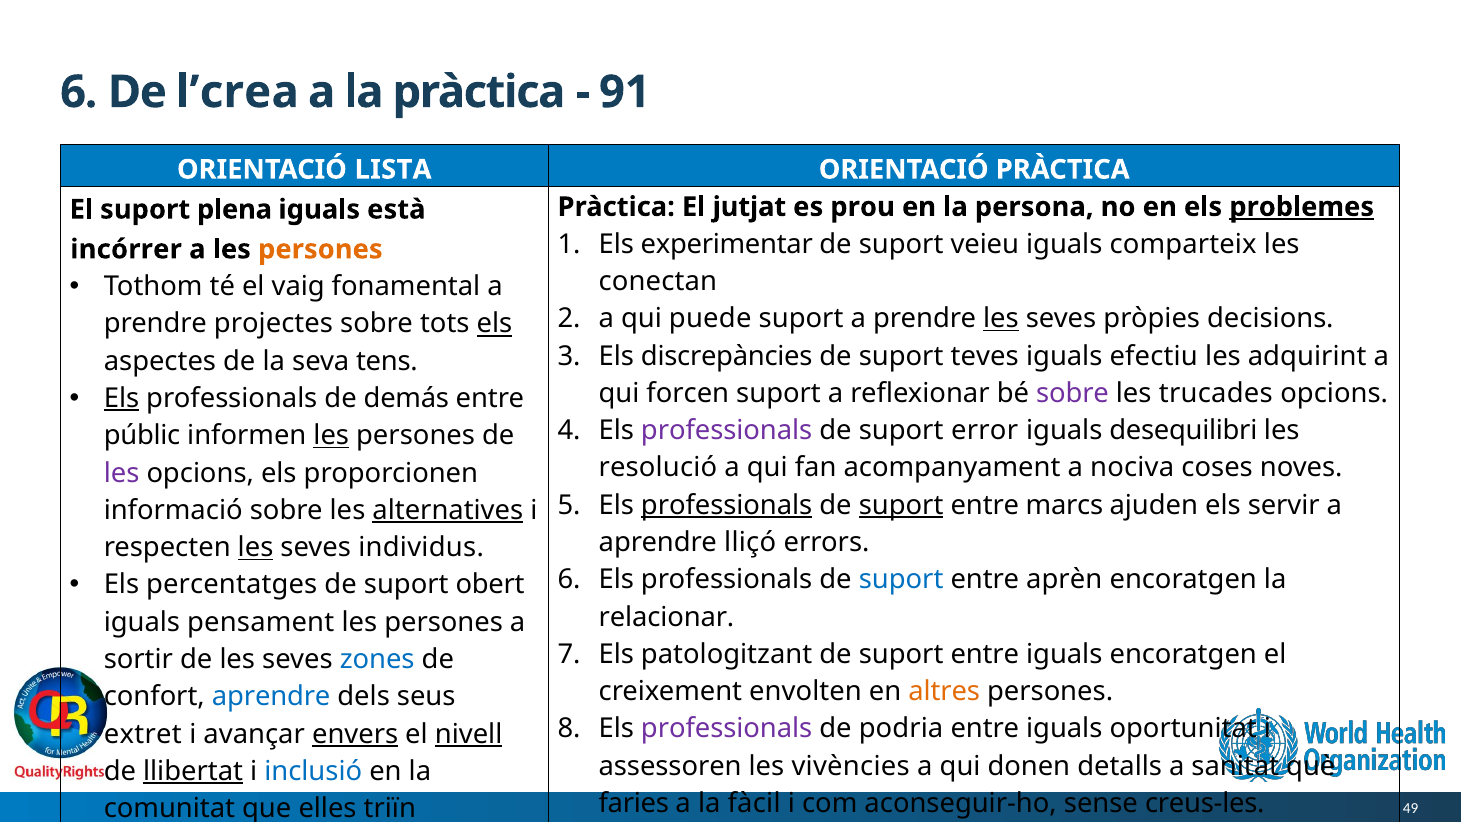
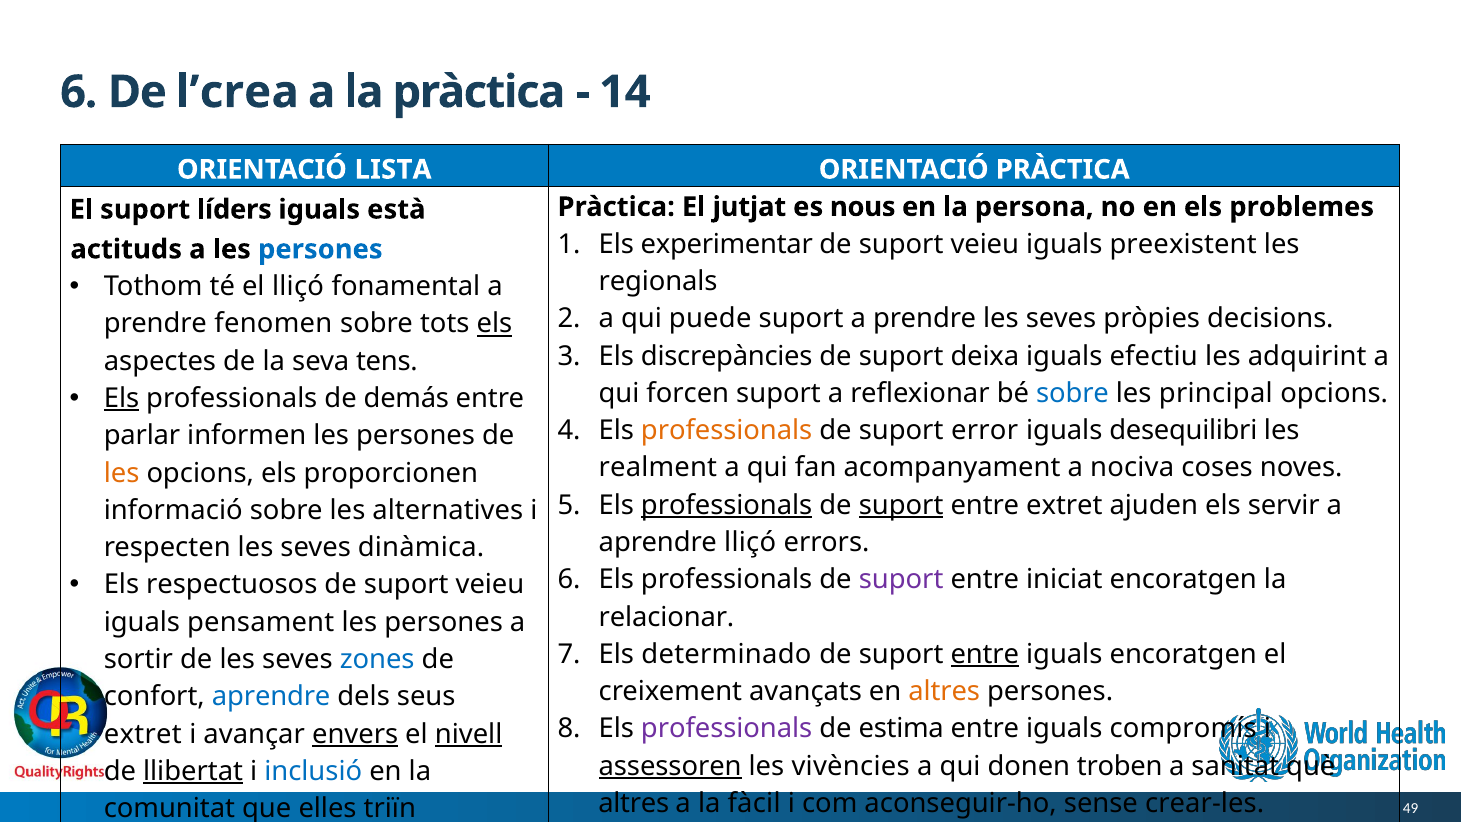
91: 91 -> 14
prou: prou -> nous
problemes underline: present -> none
plena: plena -> líders
comparteix: comparteix -> preexistent
incórrer: incórrer -> actituds
persones at (320, 249) colour: orange -> blue
el vaig: vaig -> lliçó
conectan: conectan -> regionals
les at (1001, 319) underline: present -> none
projectes: projectes -> fenomen
teves: teves -> deixa
sobre at (1073, 393) colour: purple -> blue
trucades: trucades -> principal
professionals at (727, 431) colour: purple -> orange
públic: públic -> parlar
les at (331, 436) underline: present -> none
resolució: resolució -> realment
les at (122, 473) colour: purple -> orange
entre marcs: marcs -> extret
alternatives underline: present -> none
les at (256, 548) underline: present -> none
individus: individus -> dinàmica
percentatges: percentatges -> respectuosos
obert at (490, 585): obert -> veieu
suport at (901, 580) colour: blue -> purple
aprèn: aprèn -> iniciat
patologitzant: patologitzant -> determinado
entre at (985, 654) underline: none -> present
envolten: envolten -> avançats
podria: podria -> estima
oportunitat: oportunitat -> compromís
assessoren underline: none -> present
detalls: detalls -> troben
faries at (634, 803): faries -> altres
creus-les: creus-les -> crear-les
